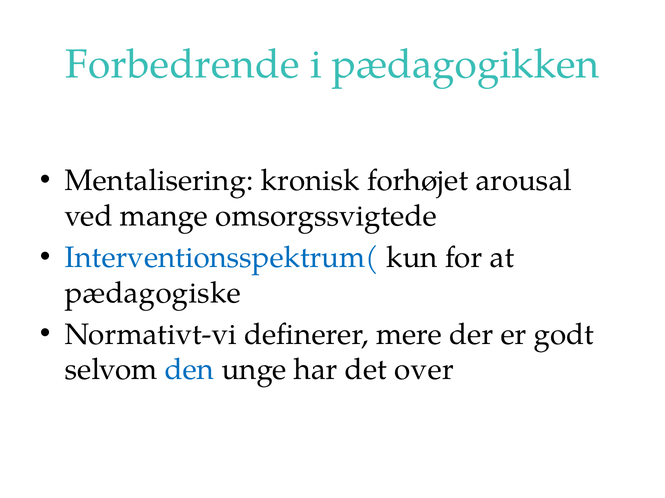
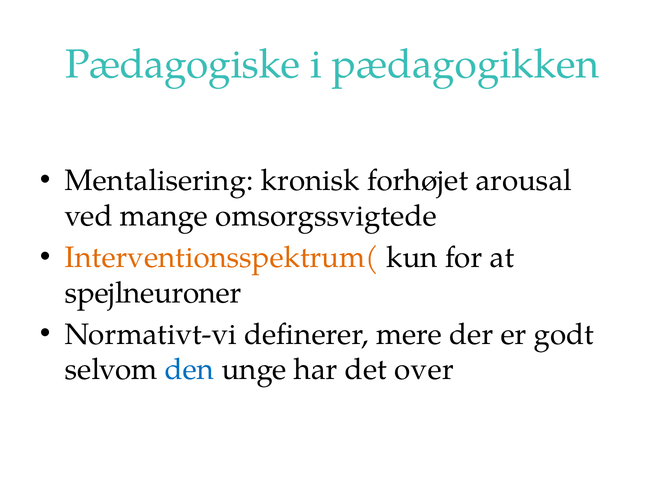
Forbedrende: Forbedrende -> Pædagogiske
Interventionsspektrum( colour: blue -> orange
pædagogiske: pædagogiske -> spejlneuroner
